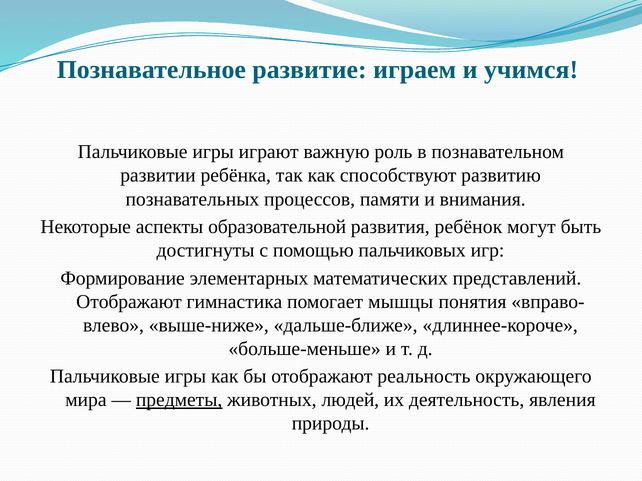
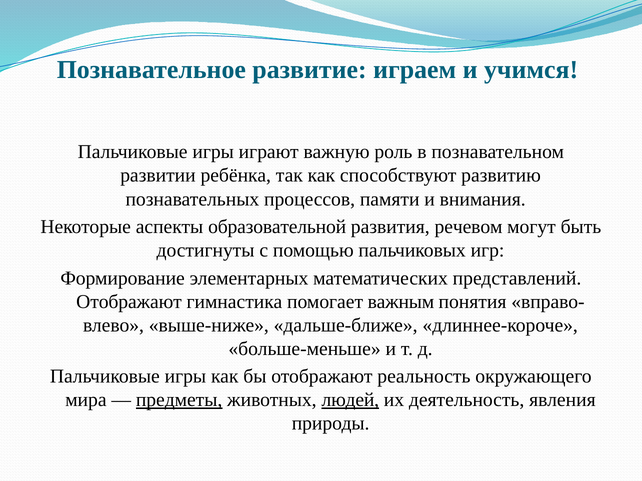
ребёнок: ребёнок -> речевом
мышцы: мышцы -> важным
людей underline: none -> present
